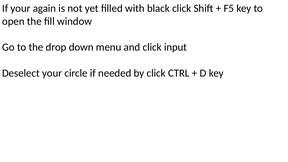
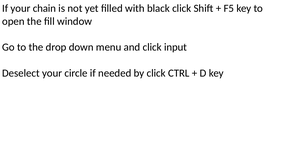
again: again -> chain
